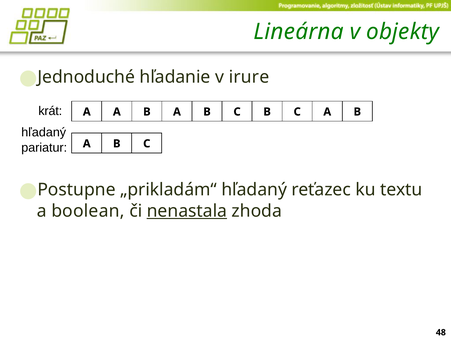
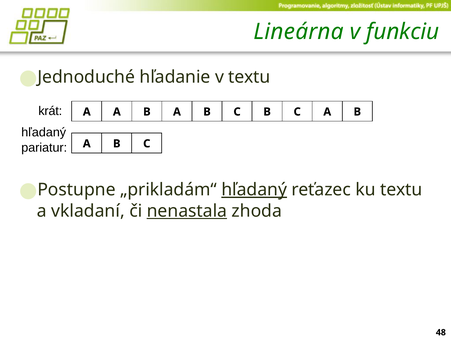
objekty: objekty -> funkciu
v irure: irure -> textu
hľadaný at (254, 189) underline: none -> present
boolean: boolean -> vkladaní
